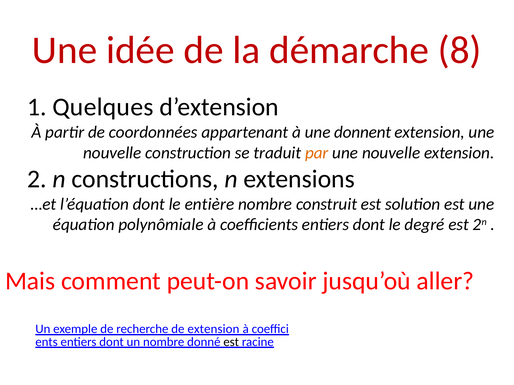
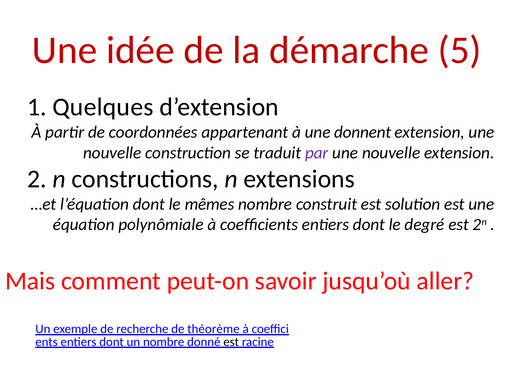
8: 8 -> 5
par colour: orange -> purple
entière: entière -> mêmes
de extension: extension -> théorème
